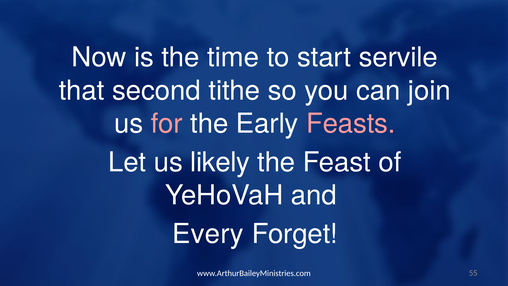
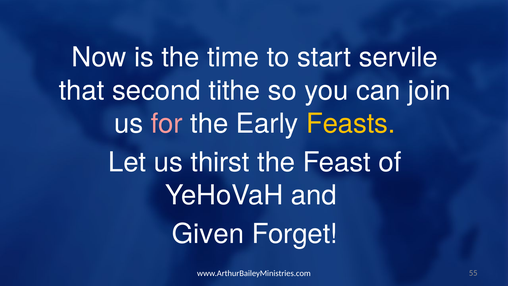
Feasts colour: pink -> yellow
likely: likely -> thirst
Every: Every -> Given
